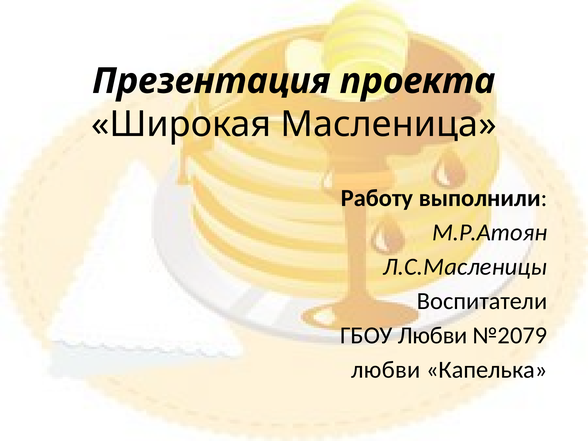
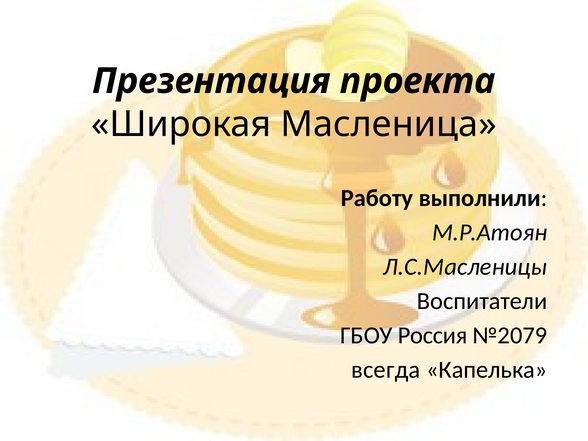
ГБОУ Любви: Любви -> Россия
любви at (386, 370): любви -> всегда
